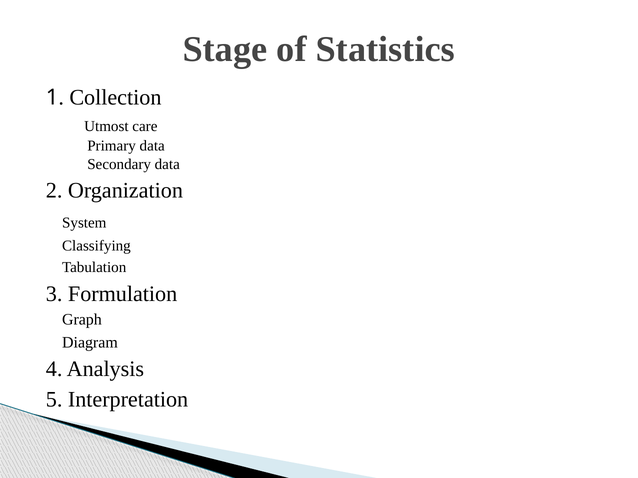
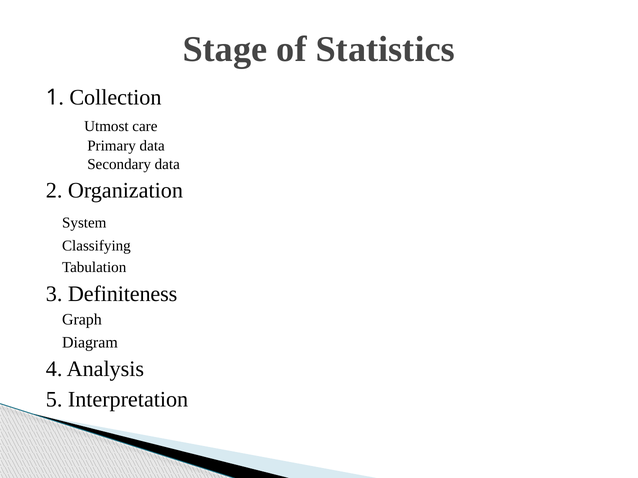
Formulation: Formulation -> Definiteness
